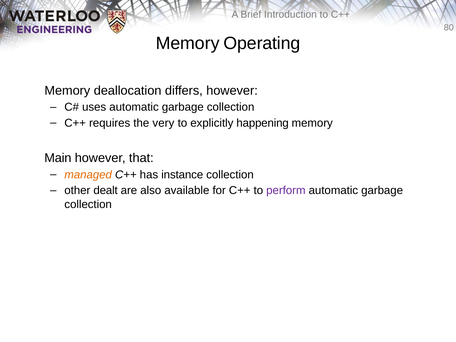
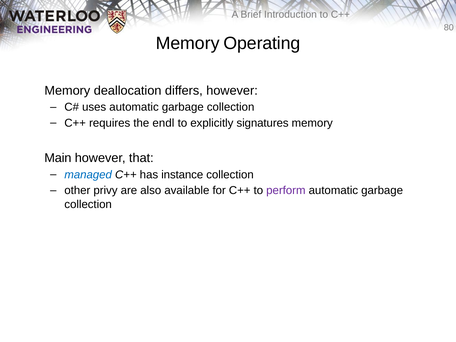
very: very -> endl
happening: happening -> signatures
managed colour: orange -> blue
dealt: dealt -> privy
